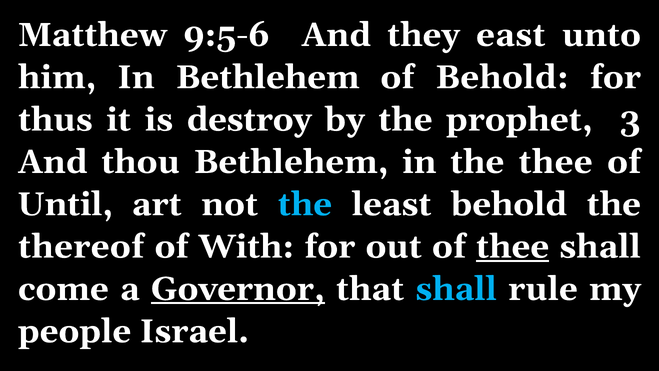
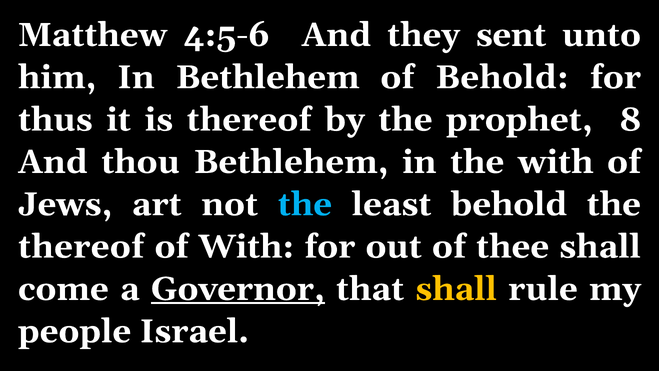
9:5-6: 9:5-6 -> 4:5-6
east: east -> sent
is destroy: destroy -> thereof
3: 3 -> 8
the thee: thee -> with
Until: Until -> Jews
thee at (513, 246) underline: present -> none
shall at (456, 289) colour: light blue -> yellow
